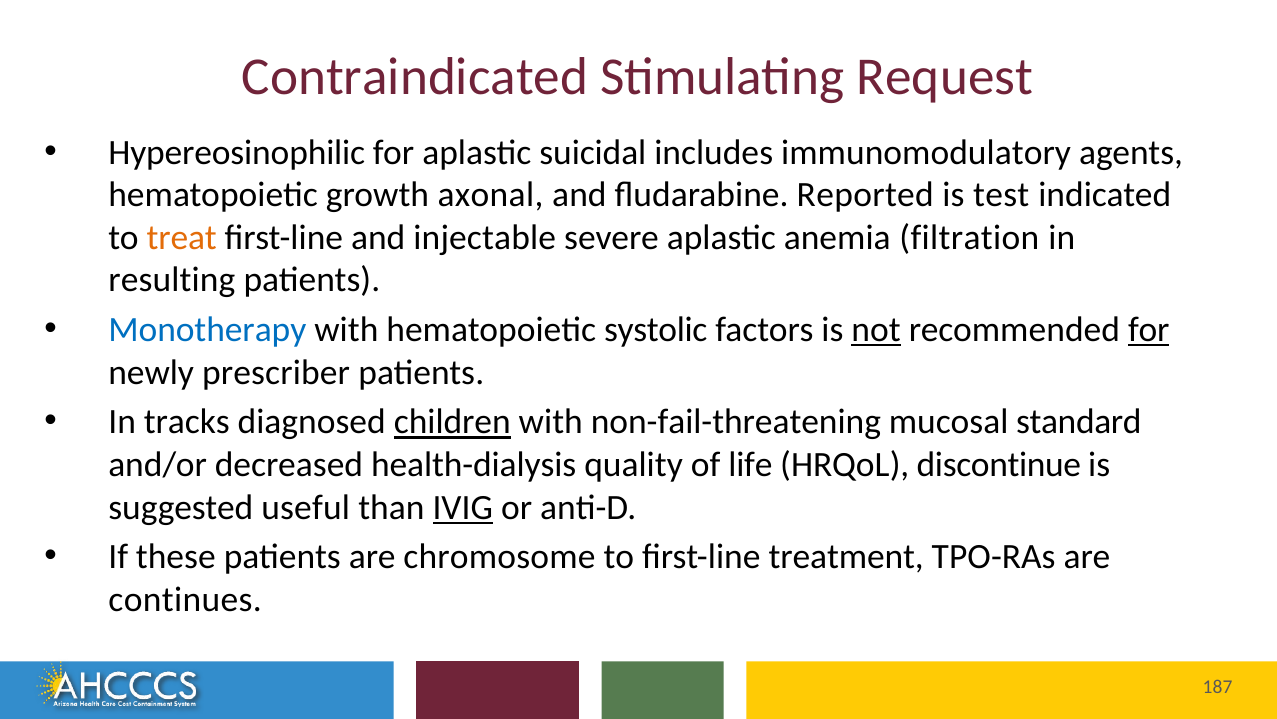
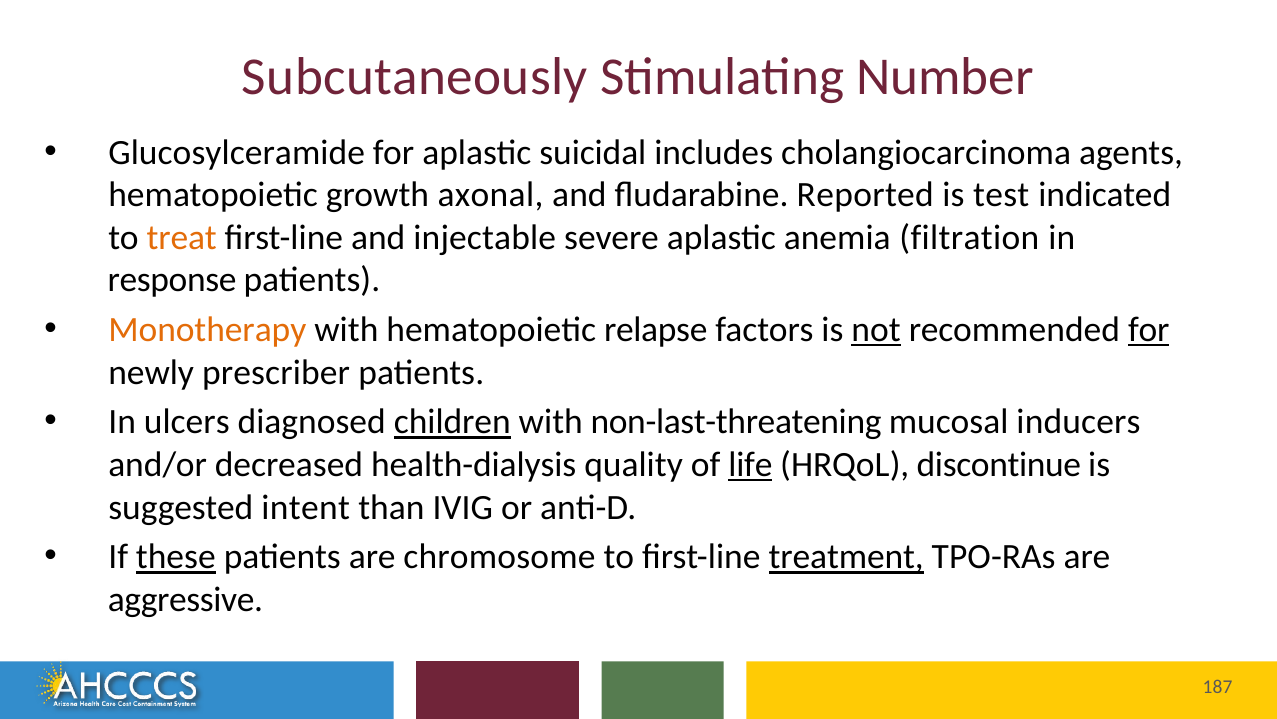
Contraindicated: Contraindicated -> Subcutaneously
Request: Request -> Number
Hypereosinophilic: Hypereosinophilic -> Glucosylceramide
immunomodulatory: immunomodulatory -> cholangiocarcinoma
resulting: resulting -> response
Monotherapy colour: blue -> orange
systolic: systolic -> relapse
tracks: tracks -> ulcers
non-fail-threatening: non-fail-threatening -> non-last-threatening
standard: standard -> inducers
life underline: none -> present
useful: useful -> intent
IVIG underline: present -> none
these underline: none -> present
treatment underline: none -> present
continues: continues -> aggressive
